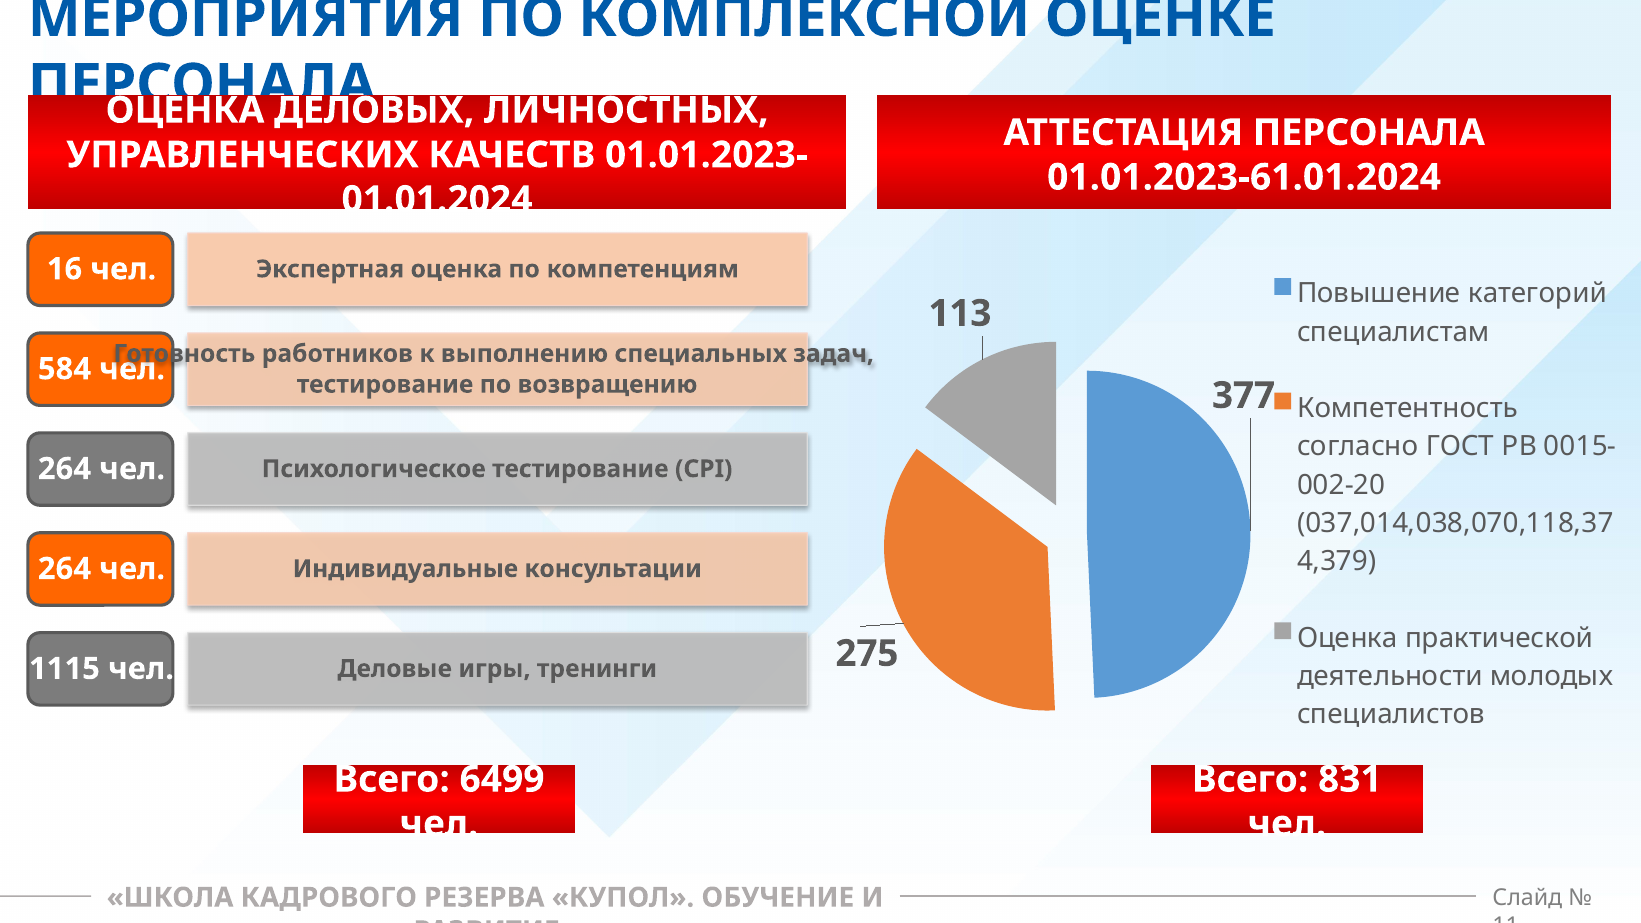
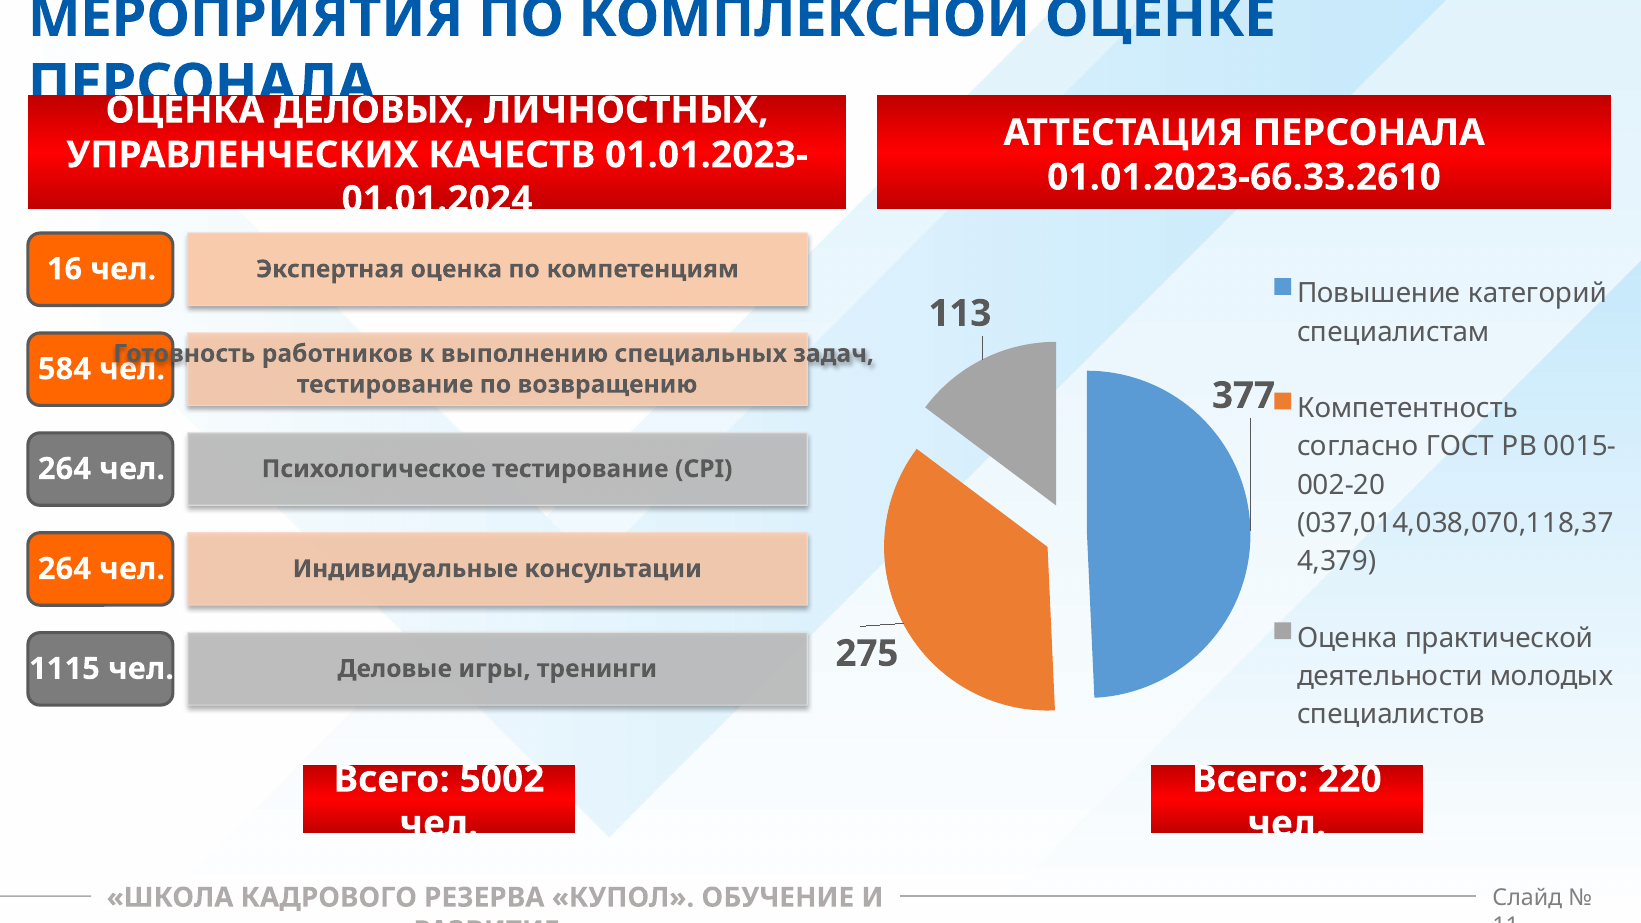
01.01.2023-61.01.2024: 01.01.2023-61.01.2024 -> 01.01.2023-66.33.2610
6499: 6499 -> 5002
831: 831 -> 220
